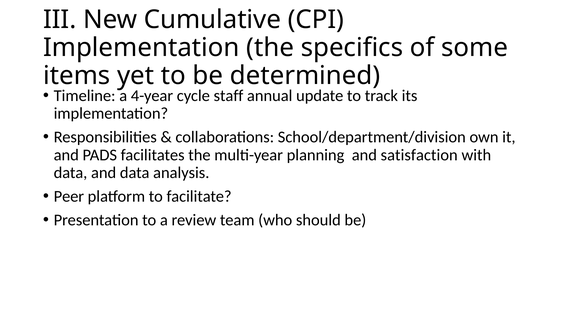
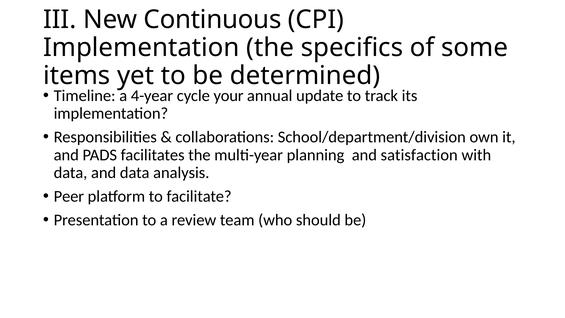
Cumulative: Cumulative -> Continuous
staff: staff -> your
